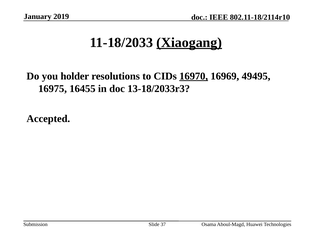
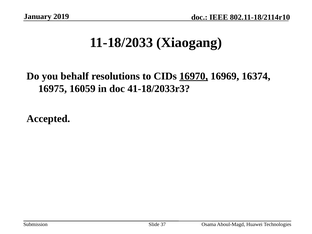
Xiaogang underline: present -> none
holder: holder -> behalf
49495: 49495 -> 16374
16455: 16455 -> 16059
13-18/2033r3: 13-18/2033r3 -> 41-18/2033r3
